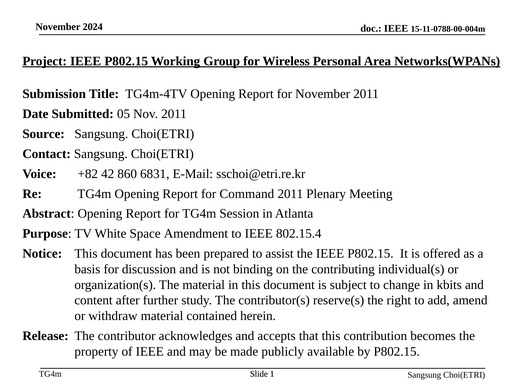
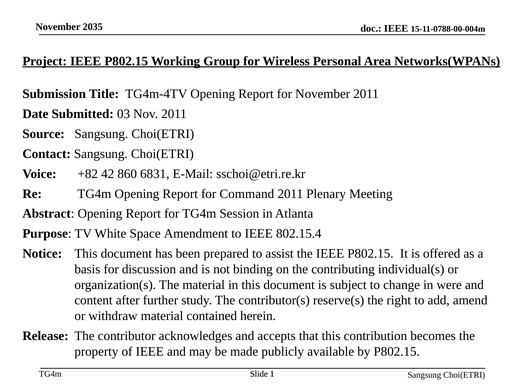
2024: 2024 -> 2035
05: 05 -> 03
kbits: kbits -> were
